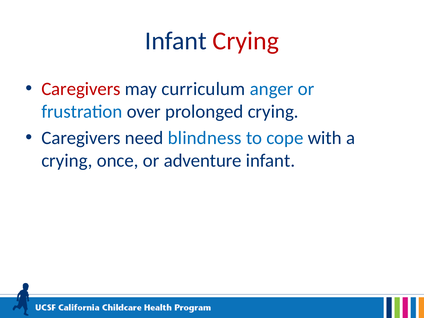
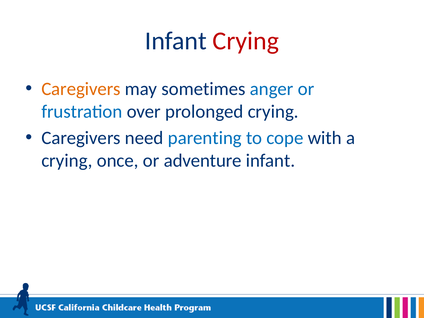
Caregivers at (81, 89) colour: red -> orange
curriculum: curriculum -> sometimes
blindness: blindness -> parenting
